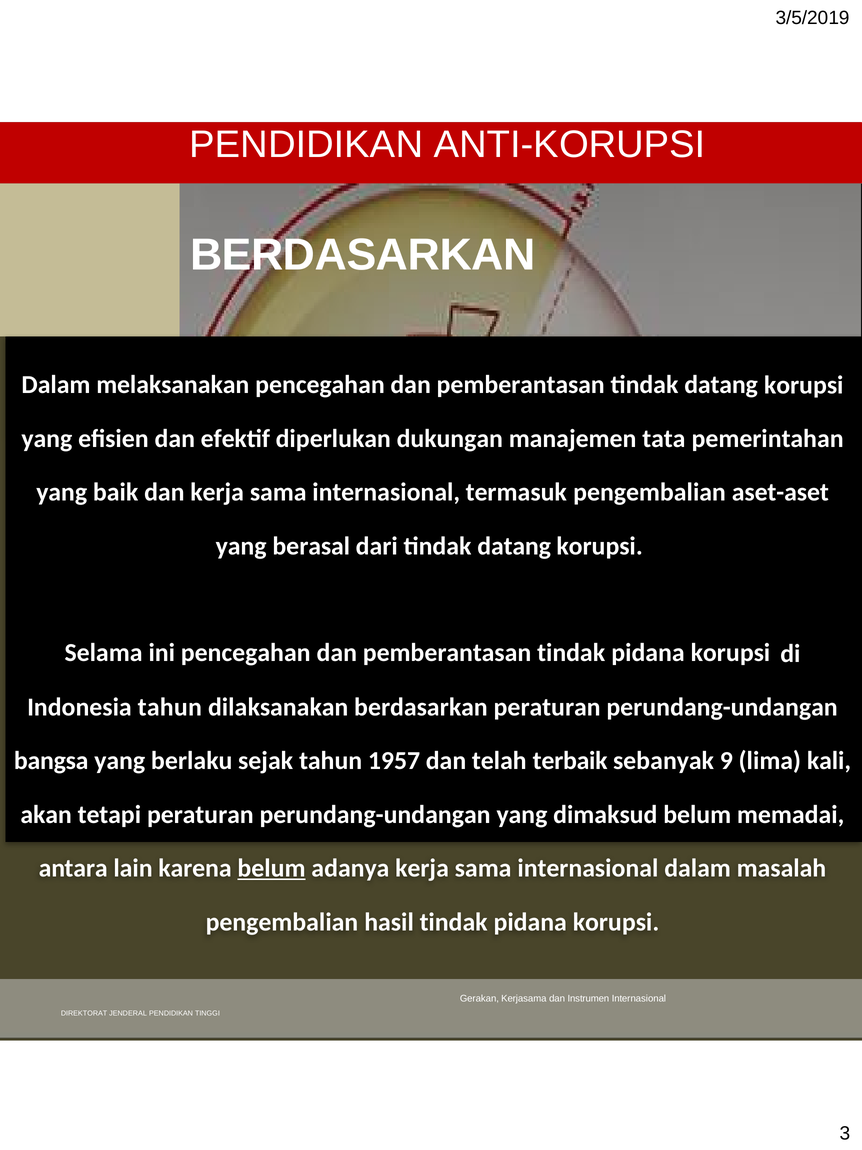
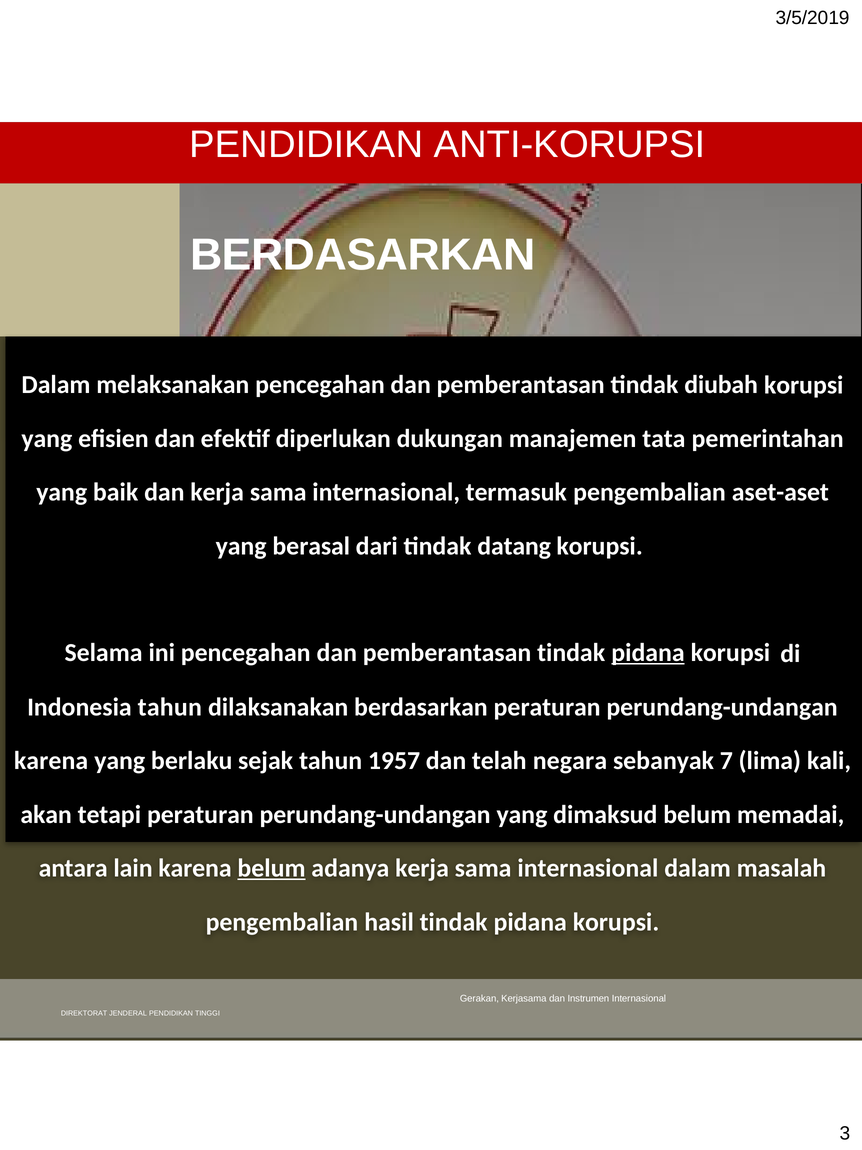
pemberantasan tindak datang: datang -> diubah
pidana at (648, 652) underline: none -> present
bangsa at (51, 760): bangsa -> karena
terbaik: terbaik -> negara
9: 9 -> 7
